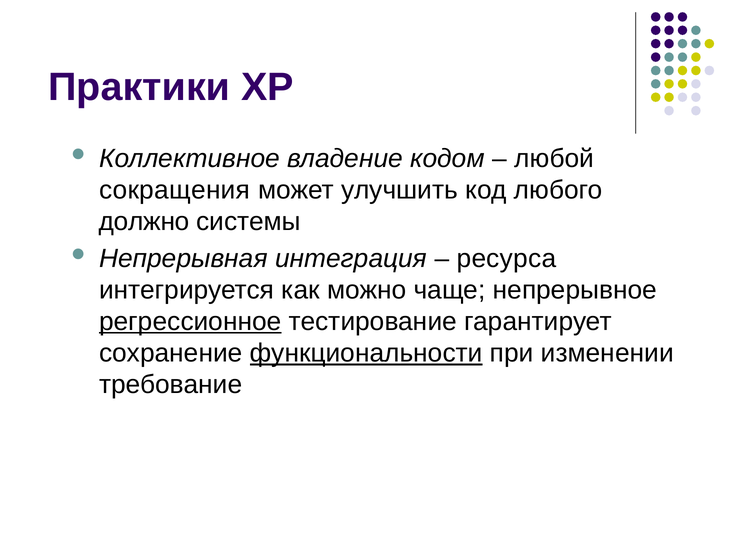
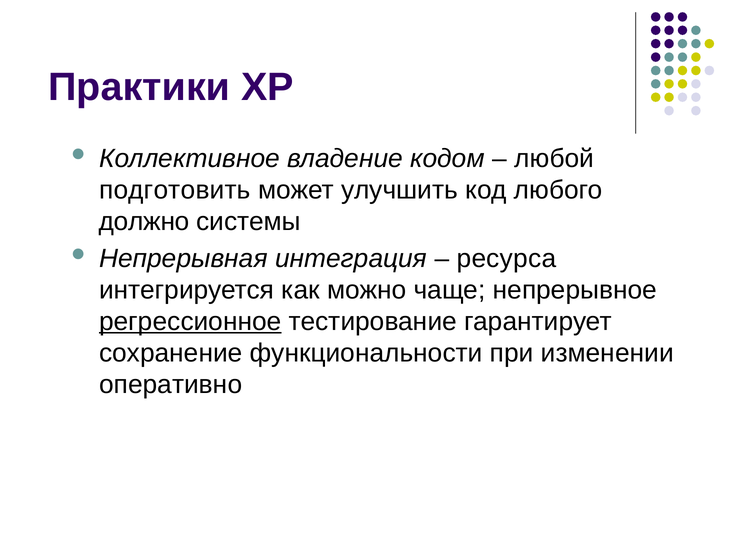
сокращения: сокращения -> подготовить
функциональности underline: present -> none
требование: требование -> оперативно
